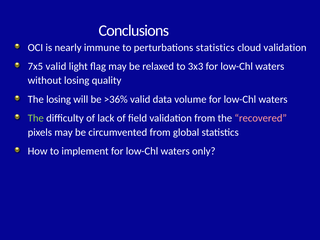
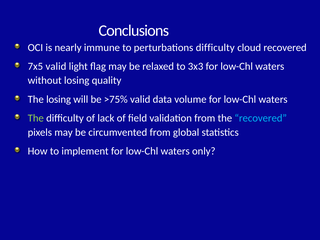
perturbations statistics: statistics -> difficulty
cloud validation: validation -> recovered
>36%: >36% -> >75%
recovered at (261, 118) colour: pink -> light blue
